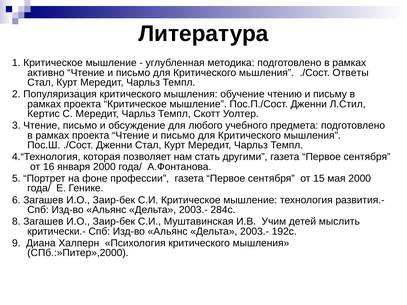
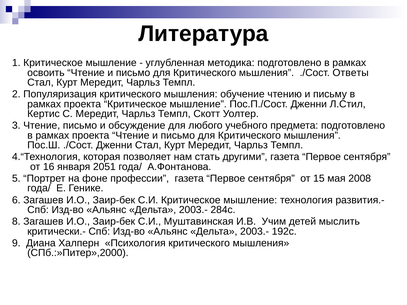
активно: активно -> освоить
января 2000: 2000 -> 2051
мая 2000: 2000 -> 2008
